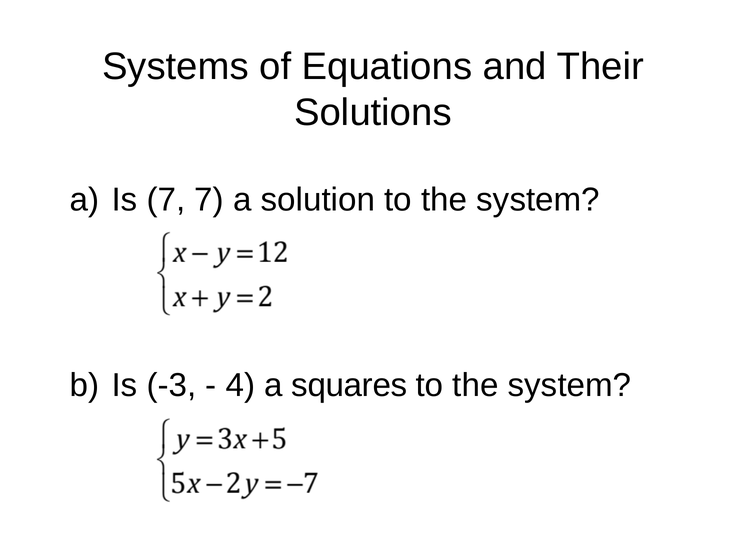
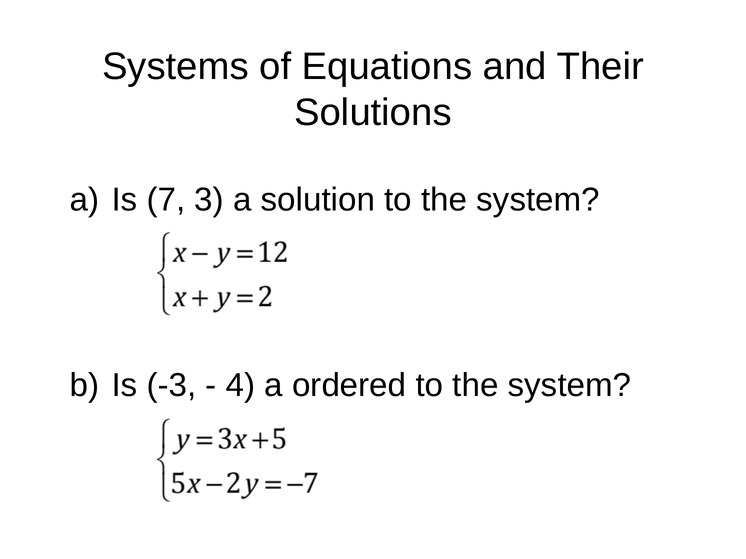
7 7: 7 -> 3
squares: squares -> ordered
